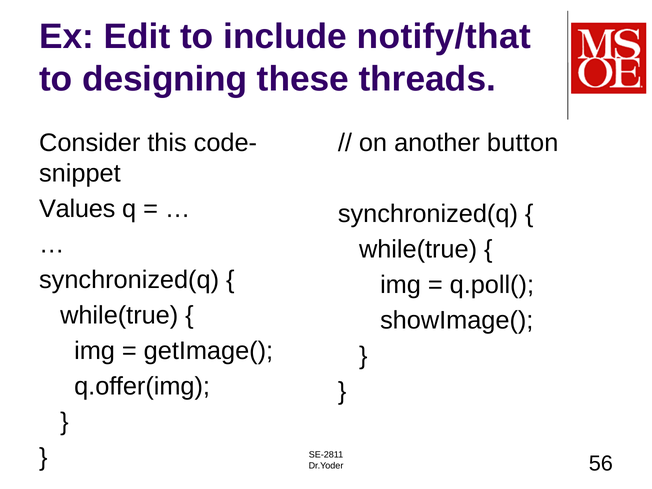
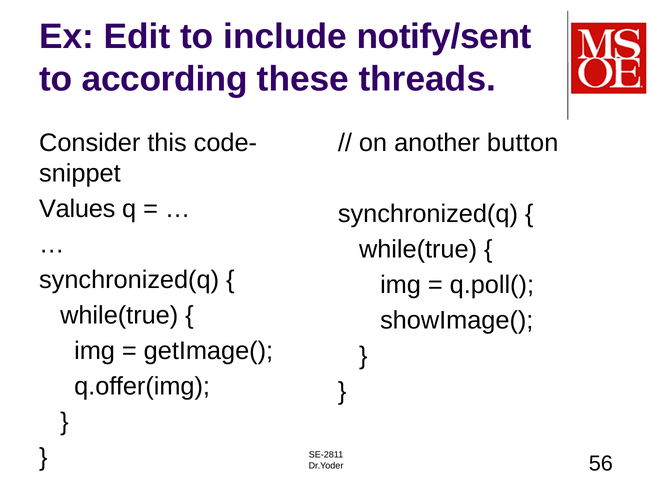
notify/that: notify/that -> notify/sent
designing: designing -> according
